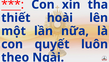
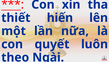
hoài: hoài -> hiến
